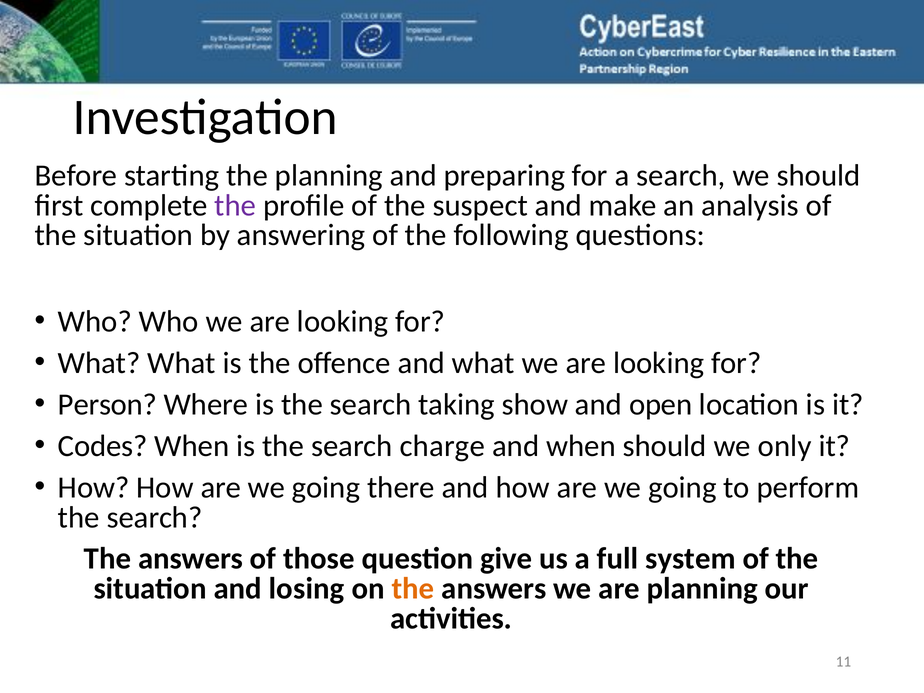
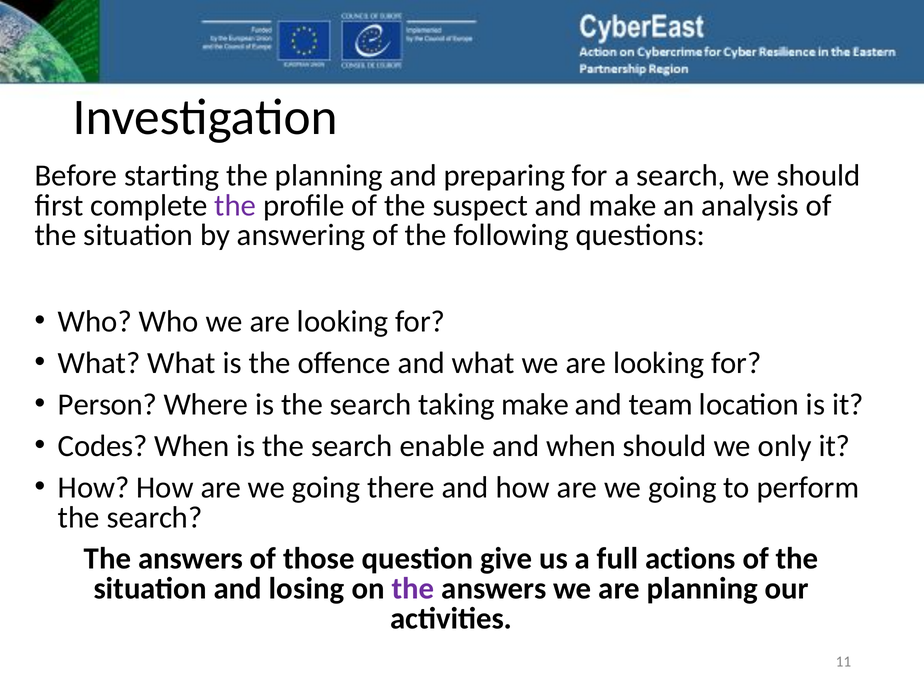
taking show: show -> make
open: open -> team
charge: charge -> enable
system: system -> actions
the at (413, 589) colour: orange -> purple
